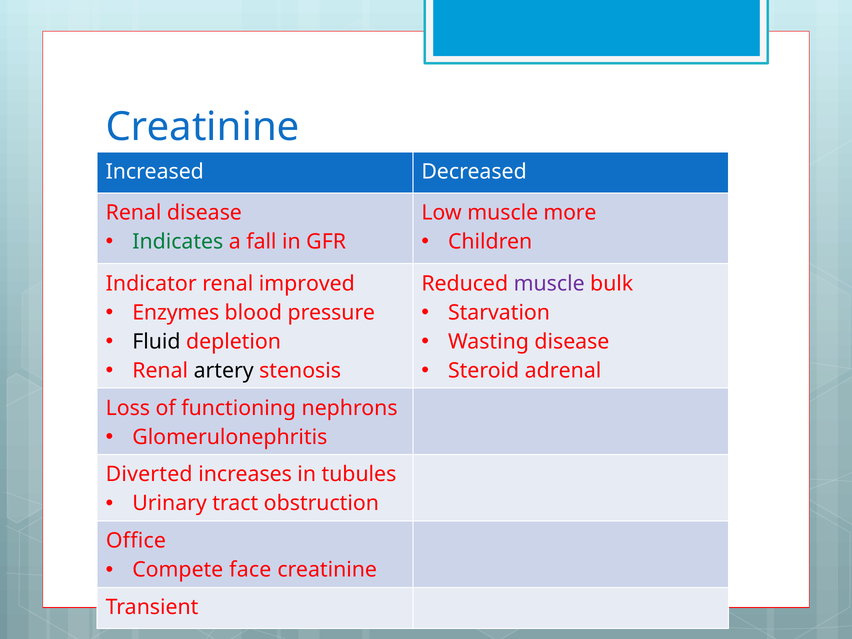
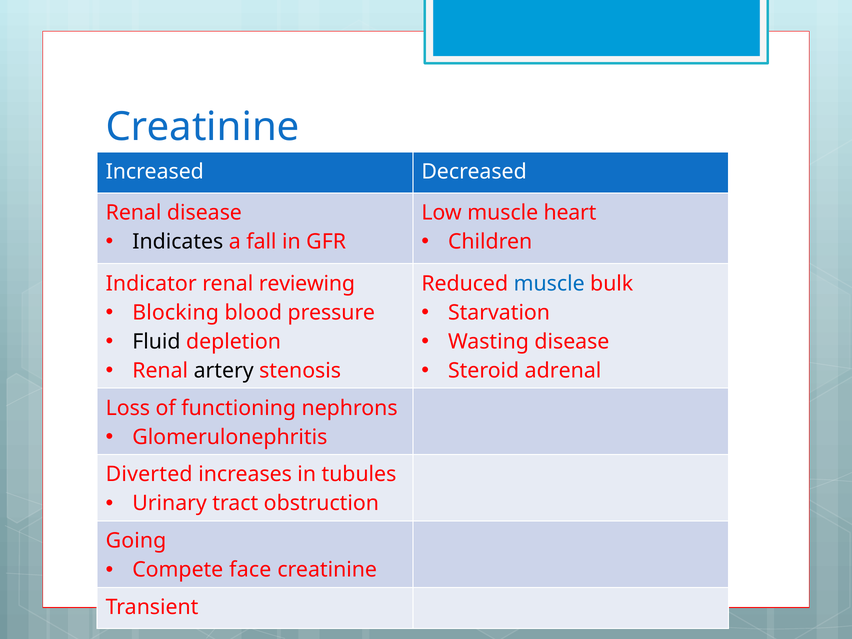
more: more -> heart
Indicates colour: green -> black
improved: improved -> reviewing
muscle at (549, 284) colour: purple -> blue
Enzymes: Enzymes -> Blocking
Office: Office -> Going
